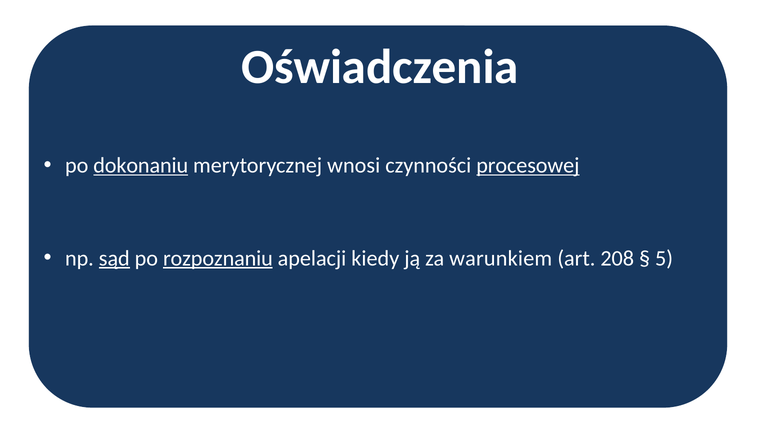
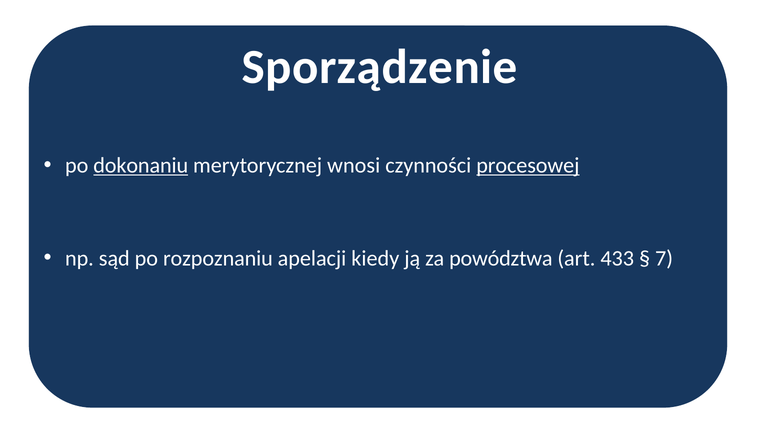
Oświadczenia: Oświadczenia -> Sporządzenie
sąd underline: present -> none
rozpoznaniu underline: present -> none
warunkiem: warunkiem -> powództwa
208: 208 -> 433
5: 5 -> 7
